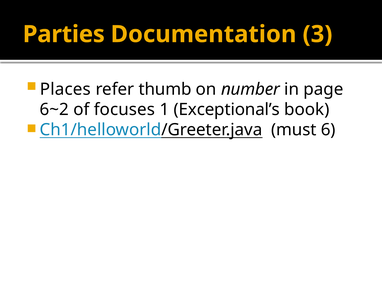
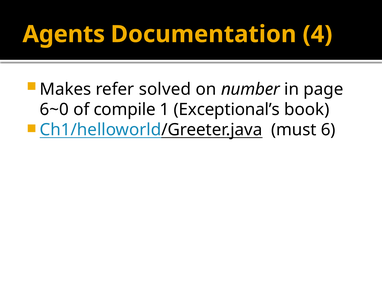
Parties: Parties -> Agents
3: 3 -> 4
Places: Places -> Makes
thumb: thumb -> solved
6~2: 6~2 -> 6~0
focuses: focuses -> compile
